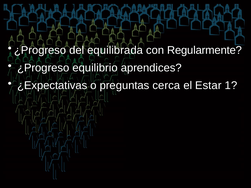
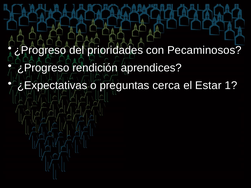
equilibrada: equilibrada -> prioridades
Regularmente: Regularmente -> Pecaminosos
equilibrio: equilibrio -> rendición
